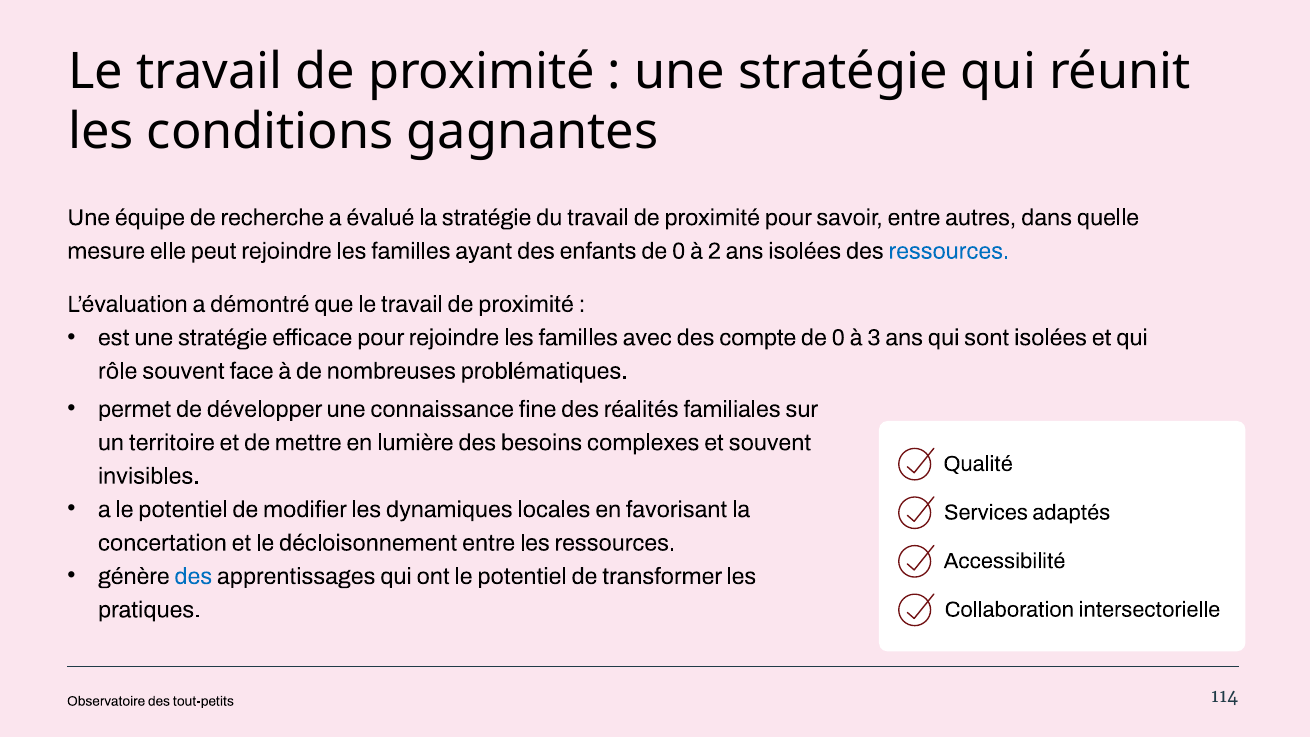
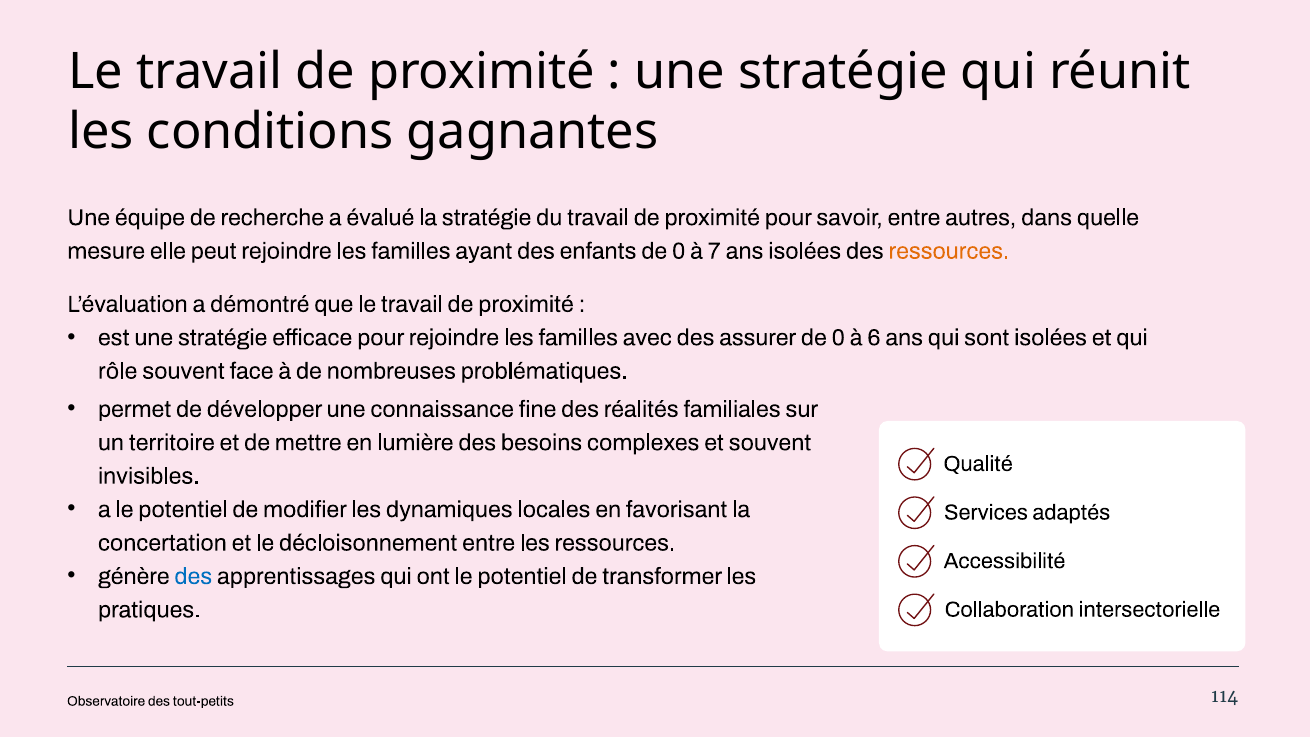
2: 2 -> 7
ressources at (949, 251) colour: blue -> orange
compte: compte -> assurer
3: 3 -> 6
